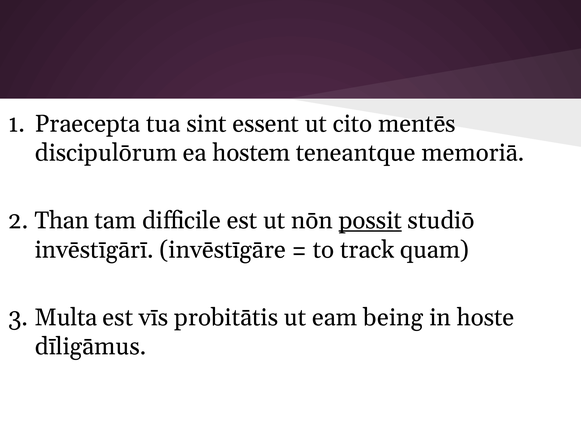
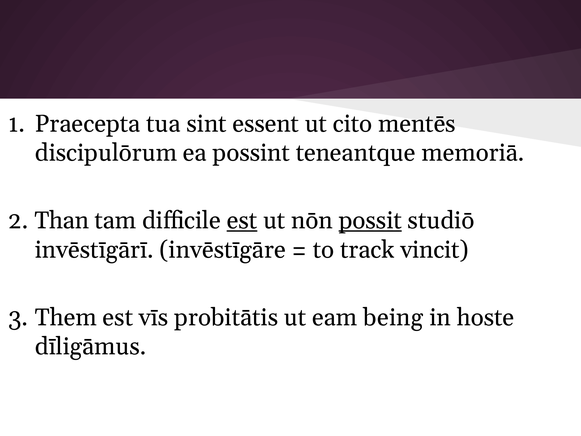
hostem: hostem -> possint
est at (242, 221) underline: none -> present
quam: quam -> vincit
Multa: Multa -> Them
